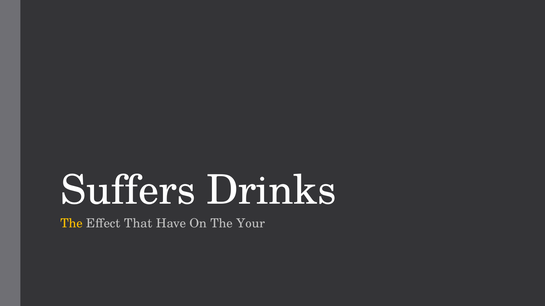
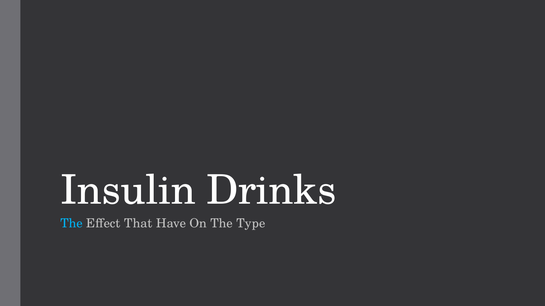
Suffers: Suffers -> Insulin
The at (72, 224) colour: yellow -> light blue
Your: Your -> Type
